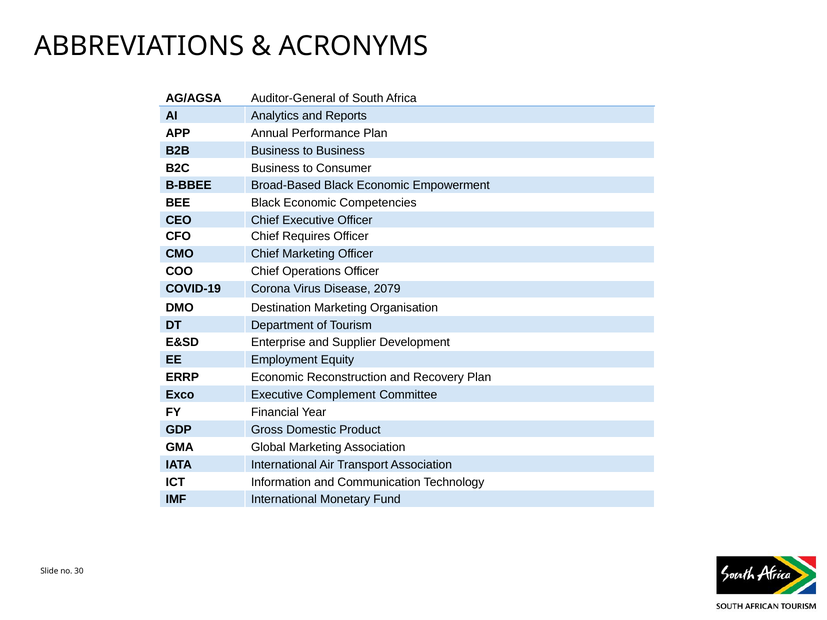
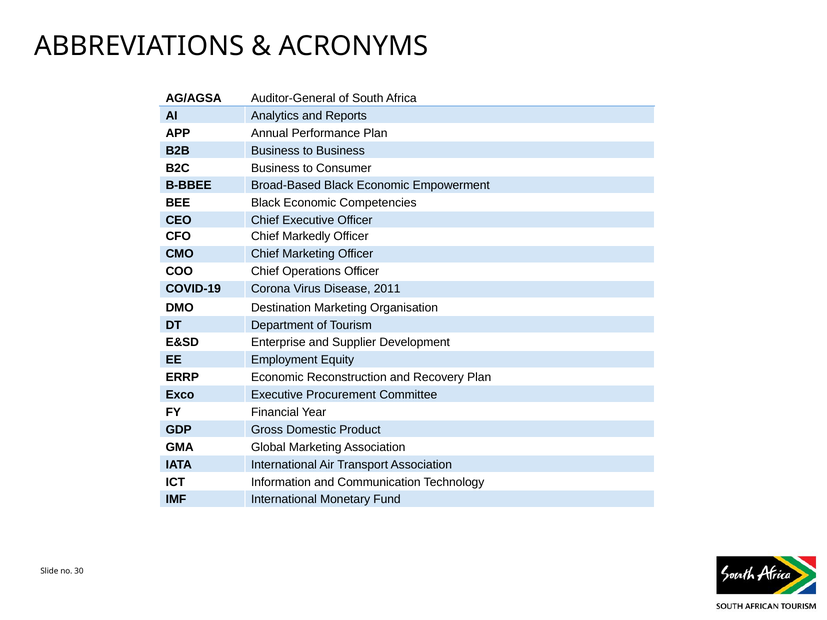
Requires: Requires -> Markedly
2079: 2079 -> 2011
Complement: Complement -> Procurement
